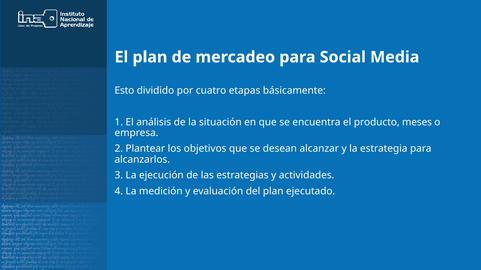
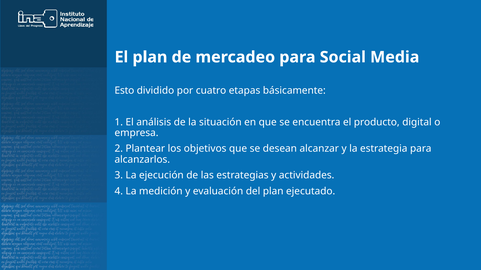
meses: meses -> digital
